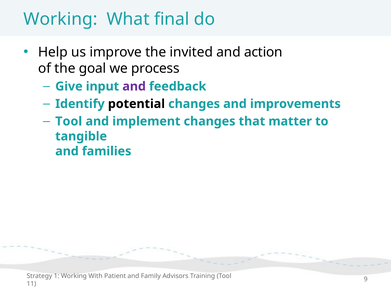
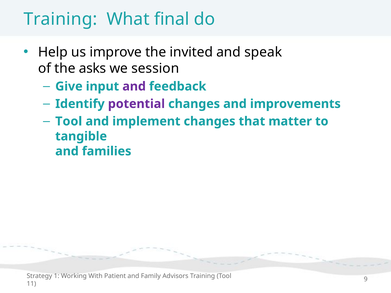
Working at (60, 19): Working -> Training
action: action -> speak
goal: goal -> asks
process: process -> session
potential colour: black -> purple
